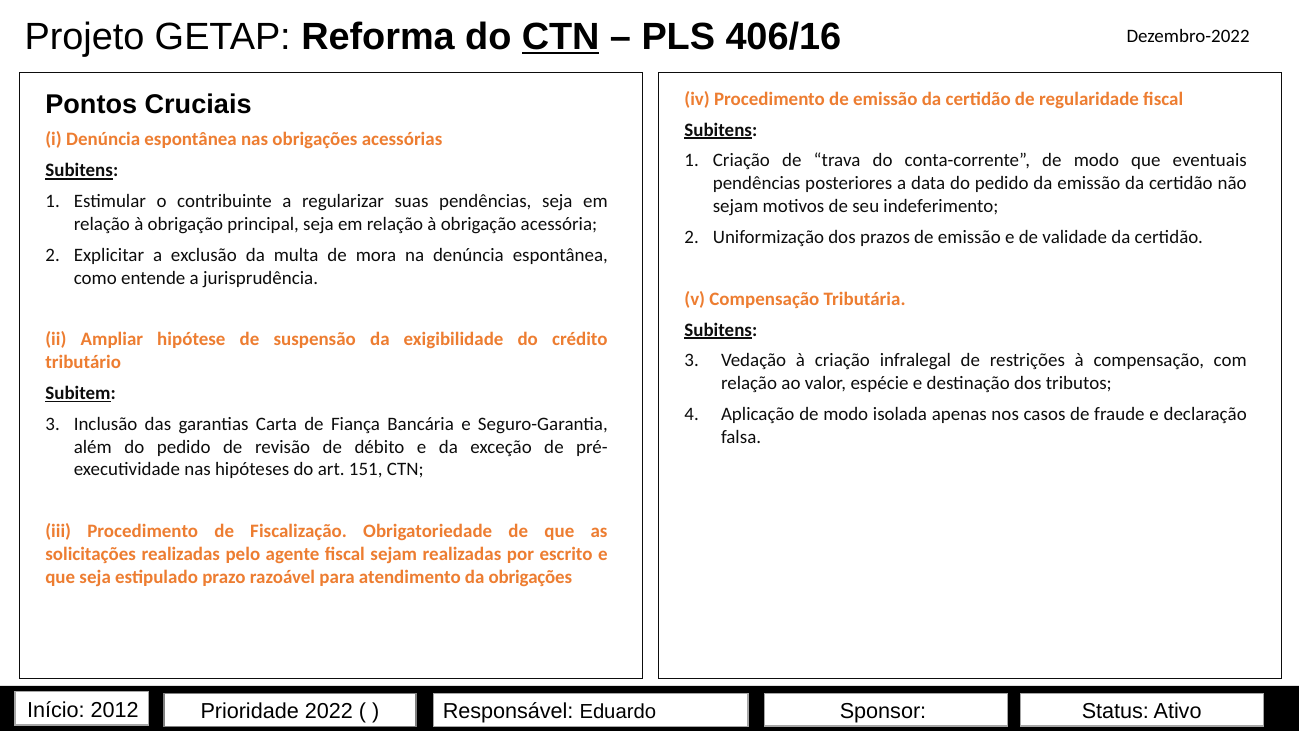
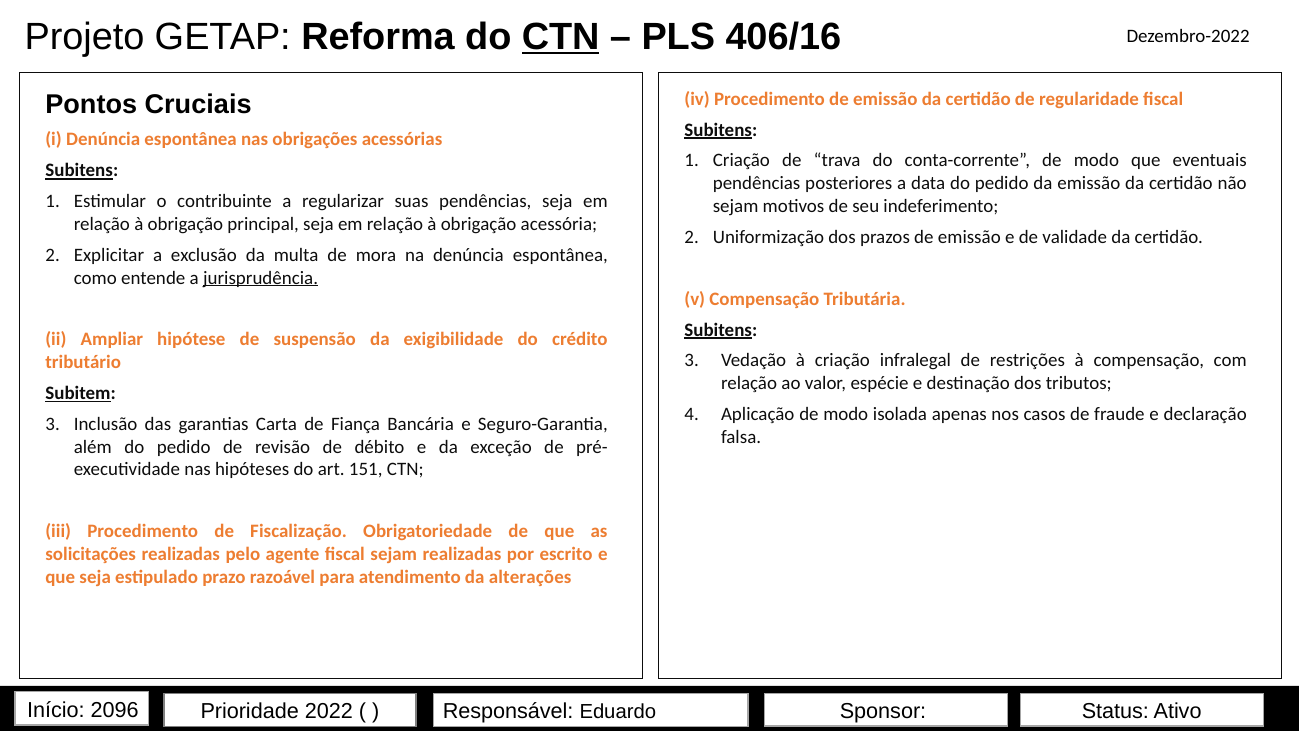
jurisprudência underline: none -> present
da obrigações: obrigações -> alterações
2012: 2012 -> 2096
